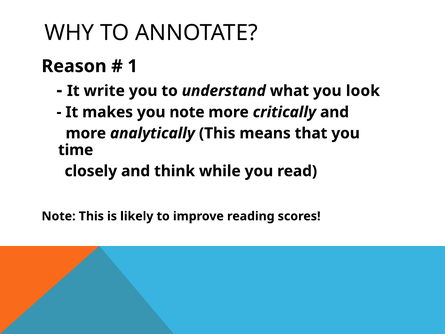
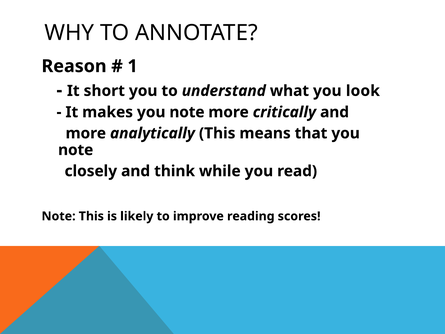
write: write -> short
time at (76, 150): time -> note
